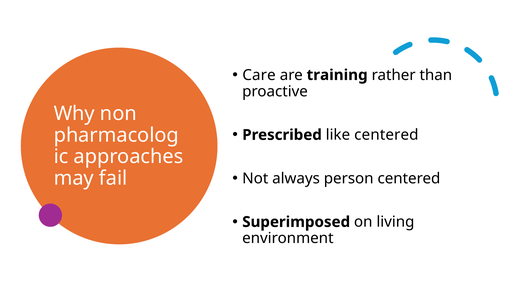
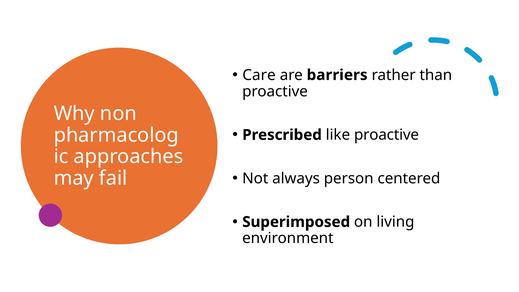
training: training -> barriers
like centered: centered -> proactive
